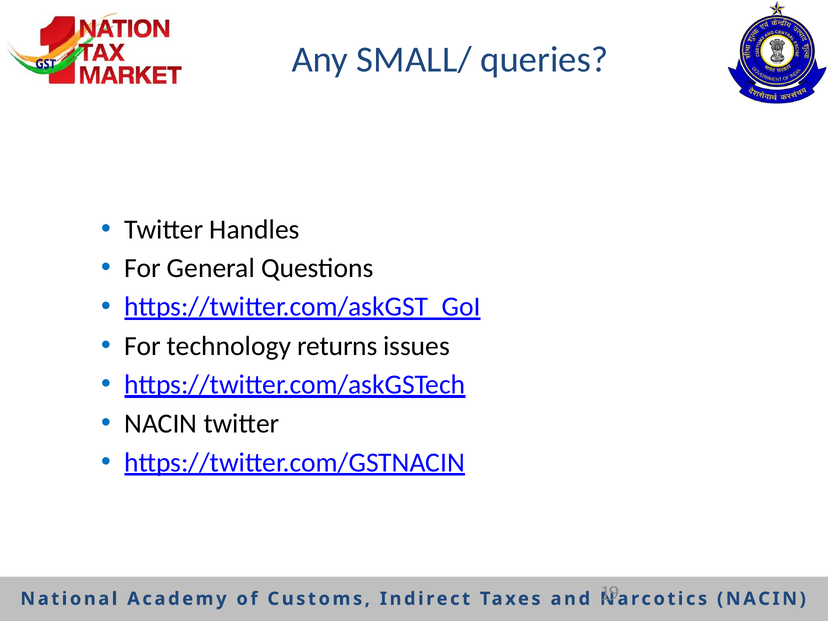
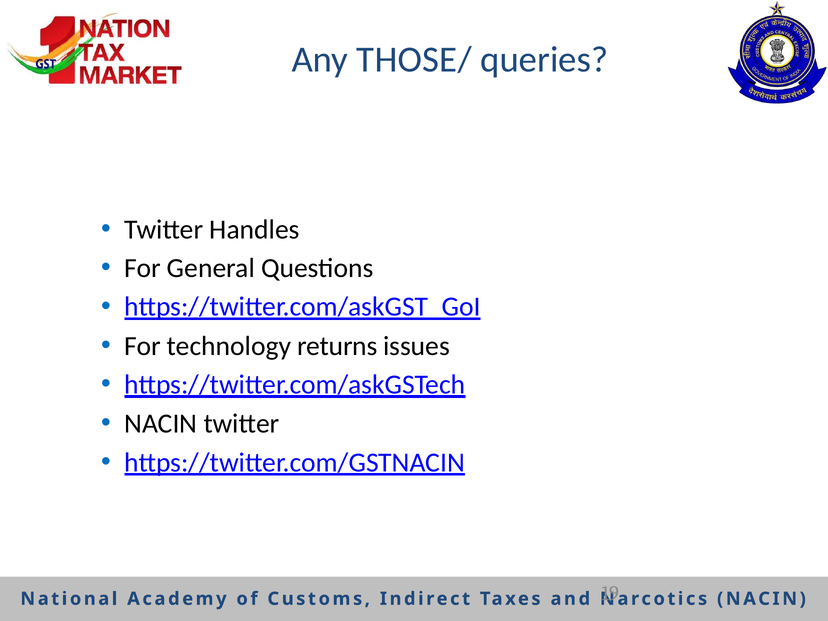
SMALL/: SMALL/ -> THOSE/
